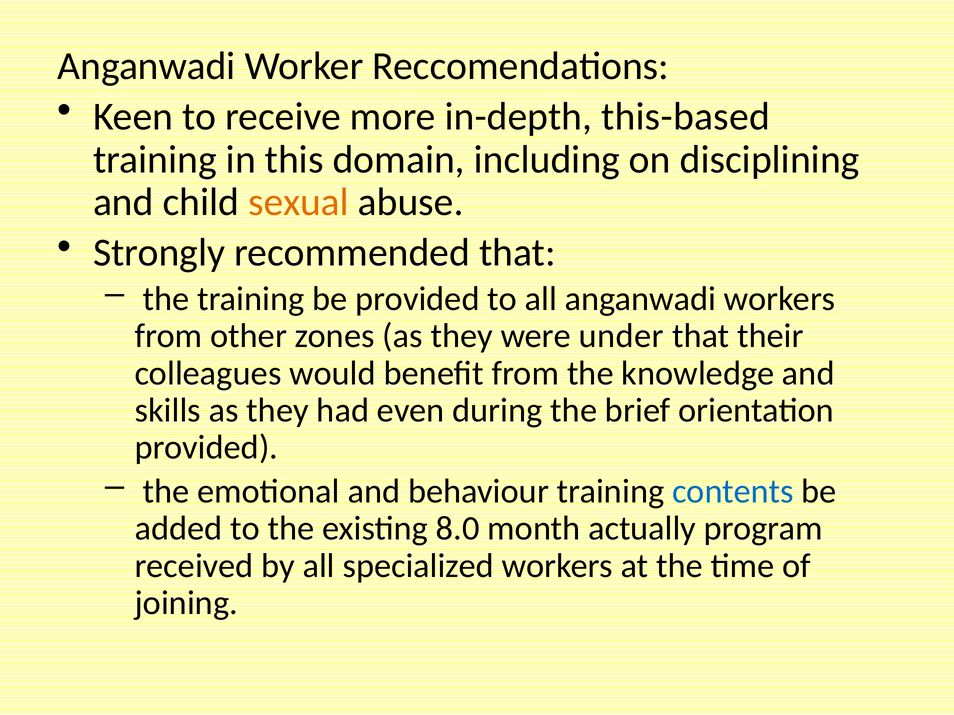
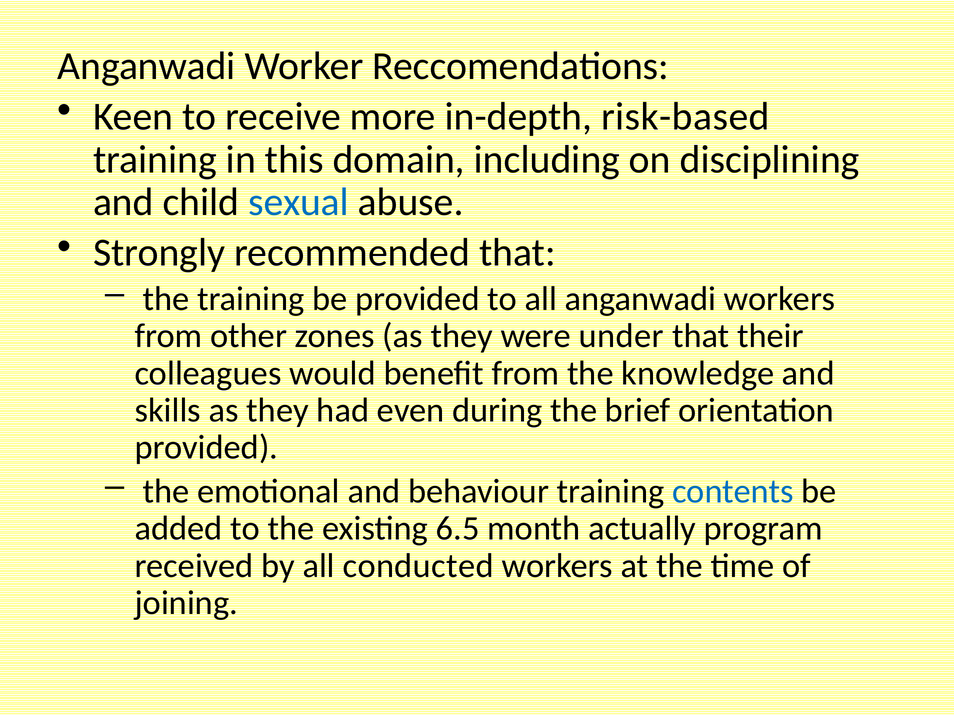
this-based: this-based -> risk-based
sexual colour: orange -> blue
8.0: 8.0 -> 6.5
specialized: specialized -> conducted
